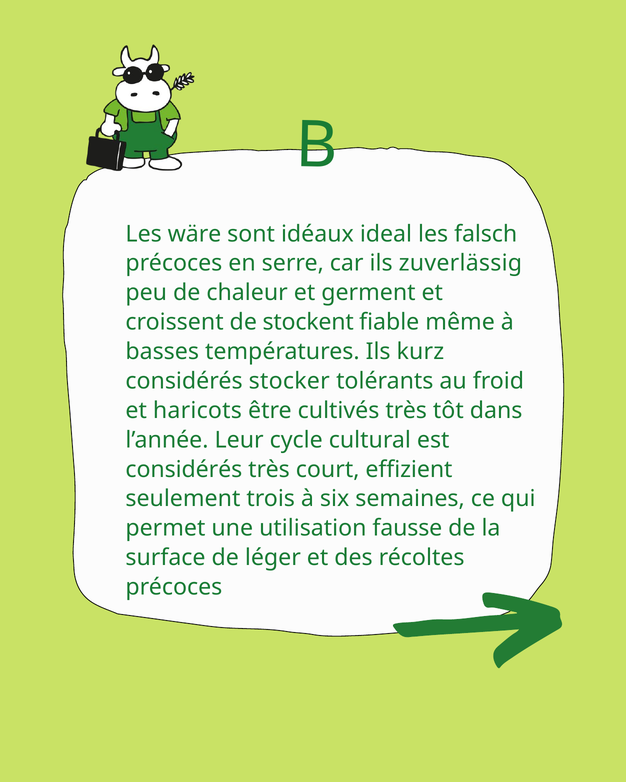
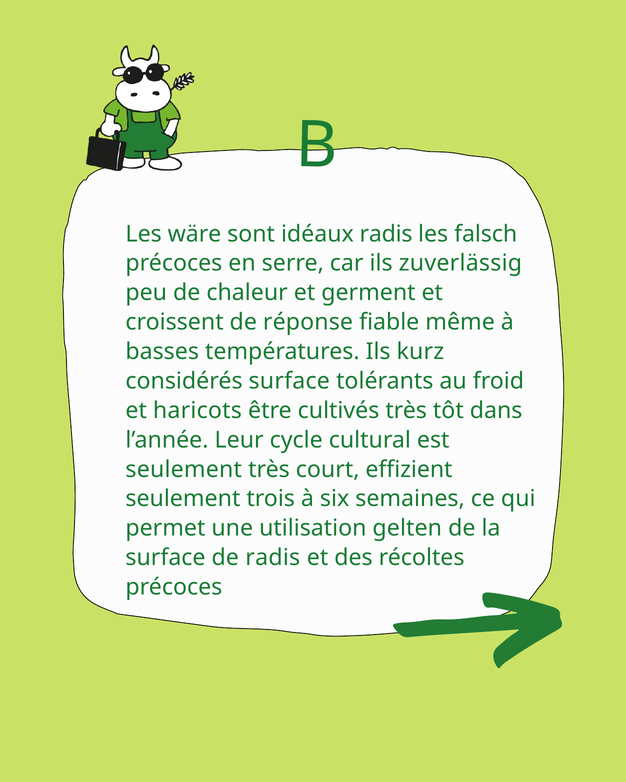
idéaux ideal: ideal -> radis
stockent: stockent -> réponse
considérés stocker: stocker -> surface
considérés at (184, 469): considérés -> seulement
fausse: fausse -> gelten
de léger: léger -> radis
